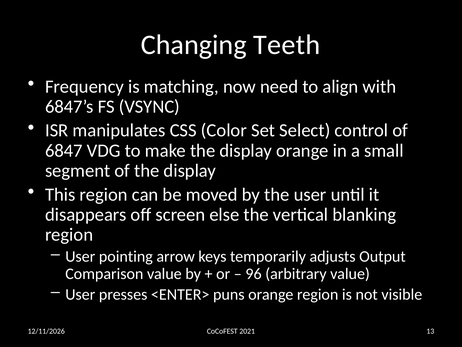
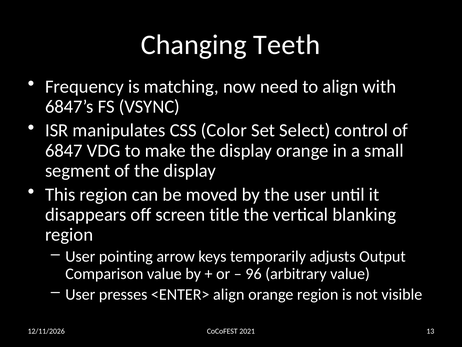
else: else -> title
<ENTER> puns: puns -> align
